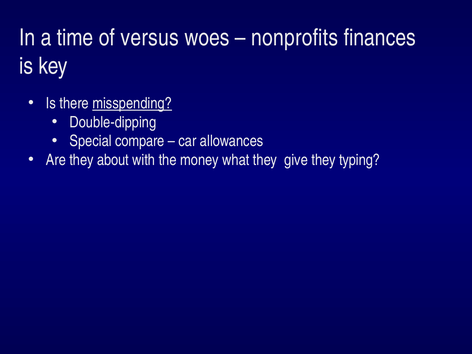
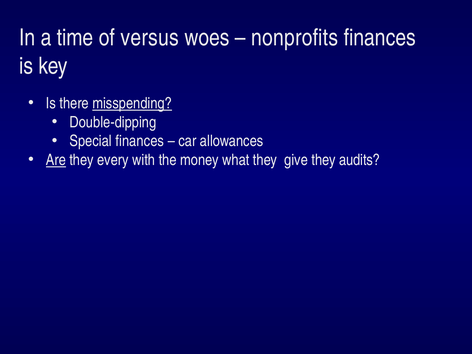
Special compare: compare -> finances
Are underline: none -> present
about: about -> every
typing: typing -> audits
